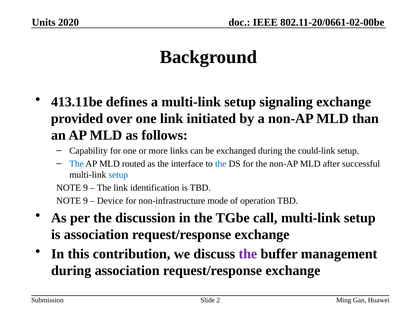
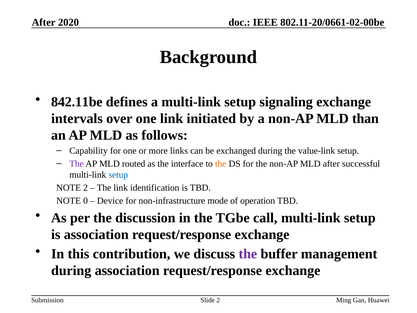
Units at (44, 22): Units -> After
413.11be: 413.11be -> 842.11be
provided: provided -> intervals
could-link: could-link -> value-link
The at (77, 164) colour: blue -> purple
the at (221, 164) colour: blue -> orange
9 at (86, 188): 9 -> 2
9 at (86, 201): 9 -> 0
